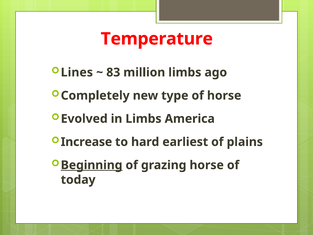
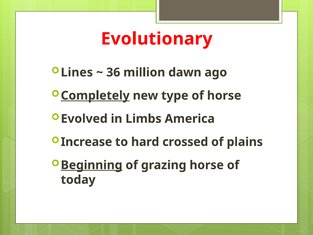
Temperature: Temperature -> Evolutionary
83: 83 -> 36
million limbs: limbs -> dawn
Completely underline: none -> present
earliest: earliest -> crossed
